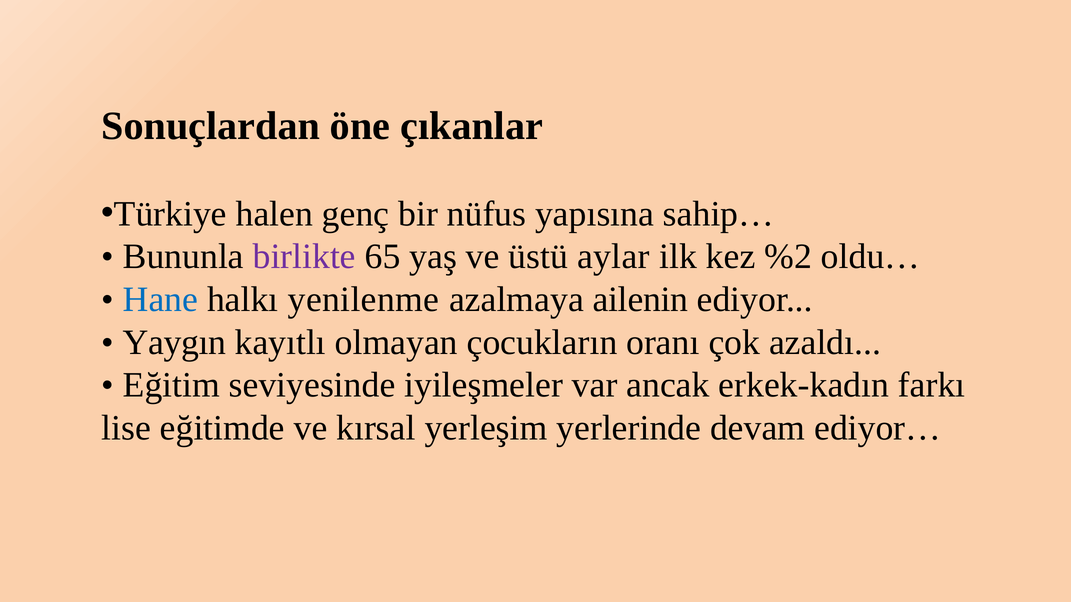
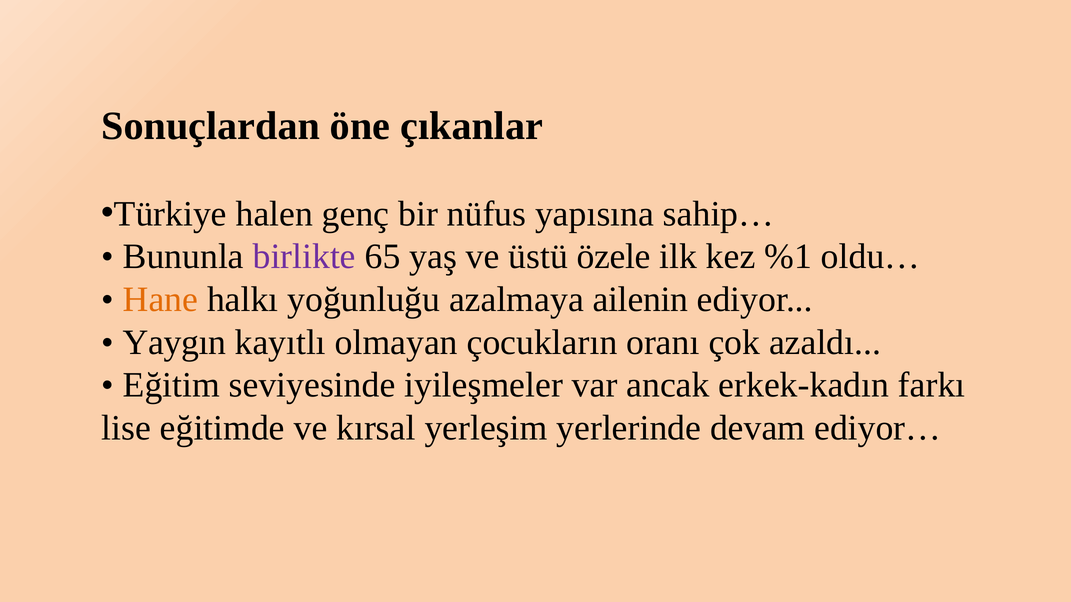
aylar: aylar -> özele
%2: %2 -> %1
Hane colour: blue -> orange
yenilenme: yenilenme -> yoğunluğu
